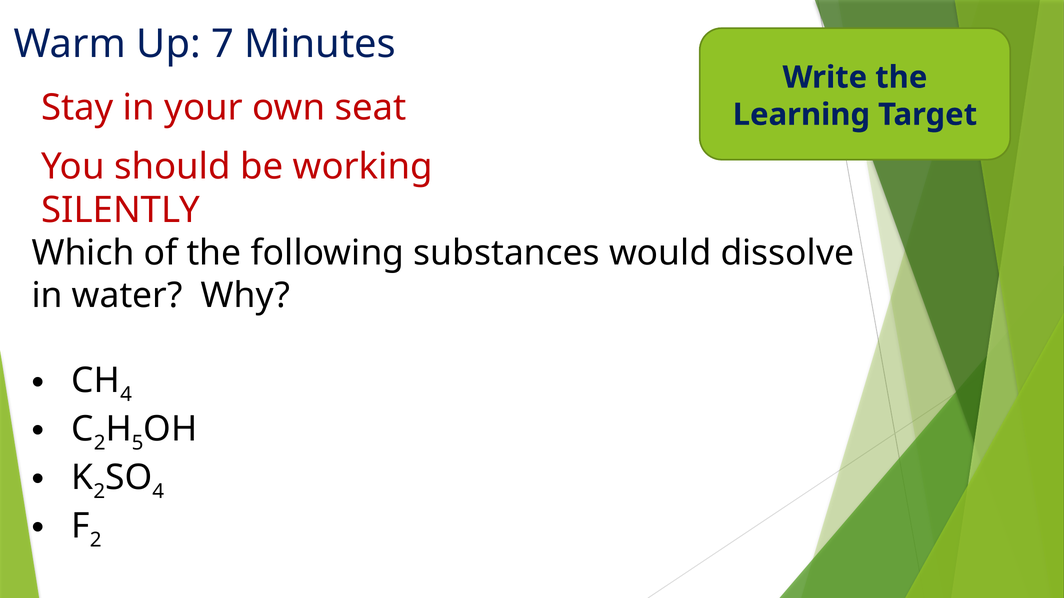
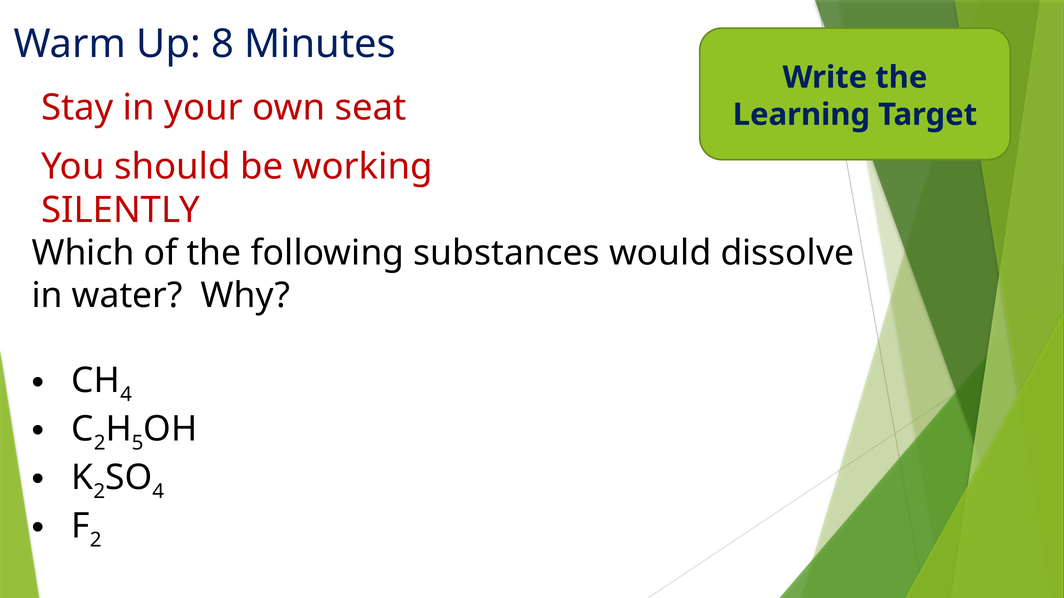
7: 7 -> 8
